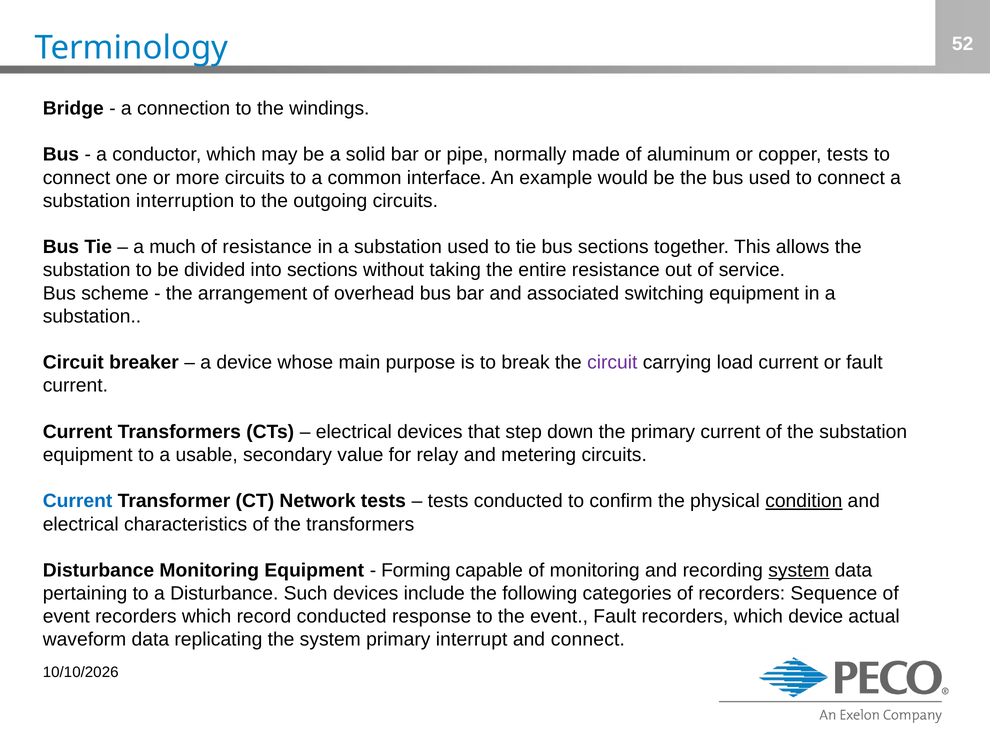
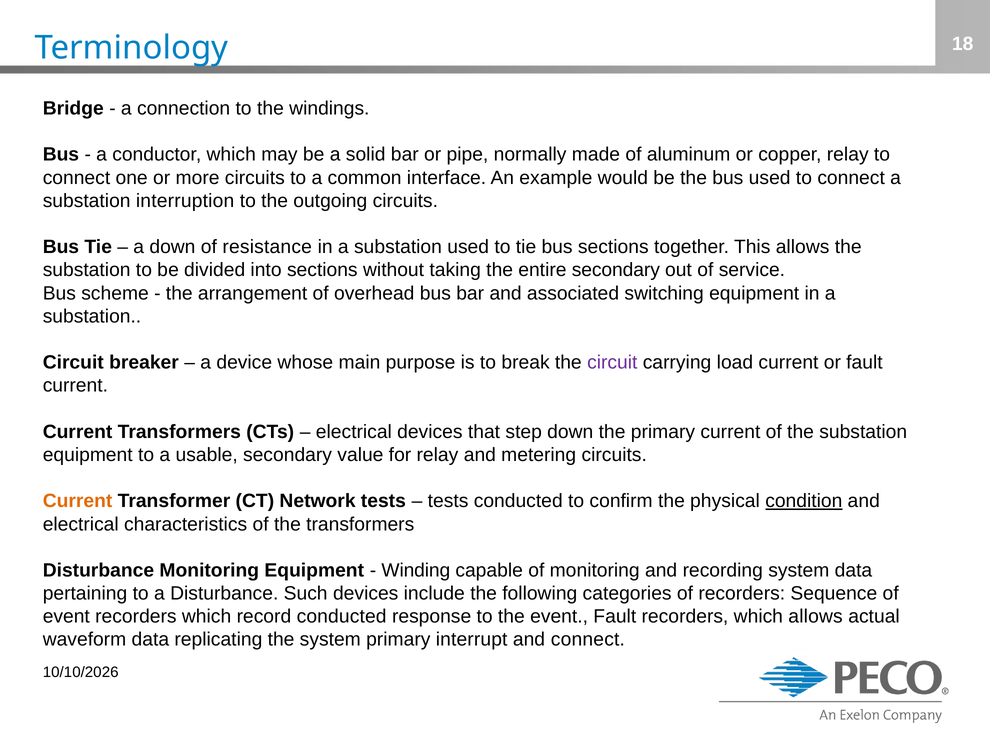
52: 52 -> 18
copper tests: tests -> relay
a much: much -> down
entire resistance: resistance -> secondary
Current at (78, 501) colour: blue -> orange
Forming: Forming -> Winding
system at (799, 571) underline: present -> none
which device: device -> allows
